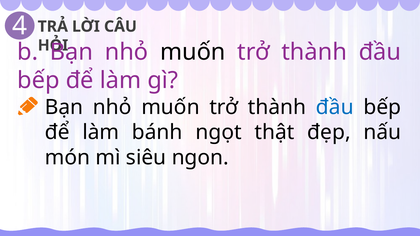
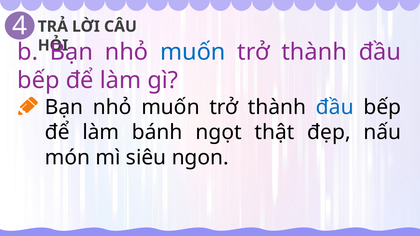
muốn at (193, 52) colour: black -> blue
